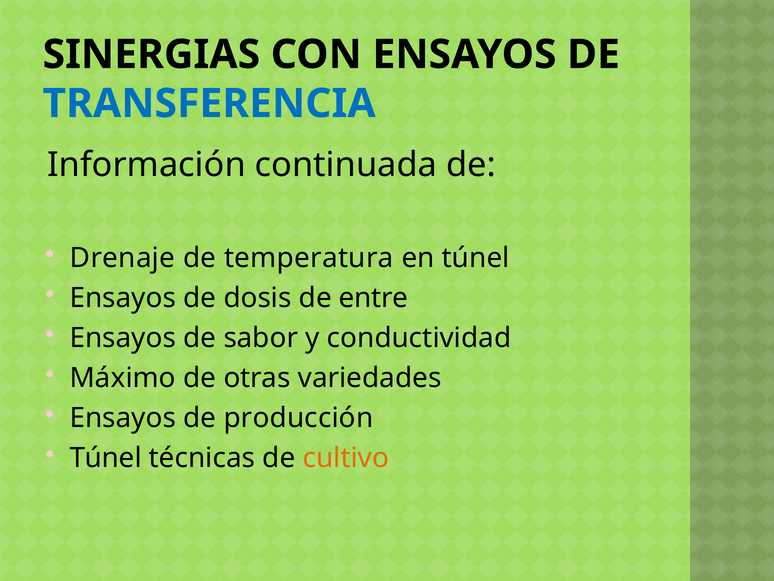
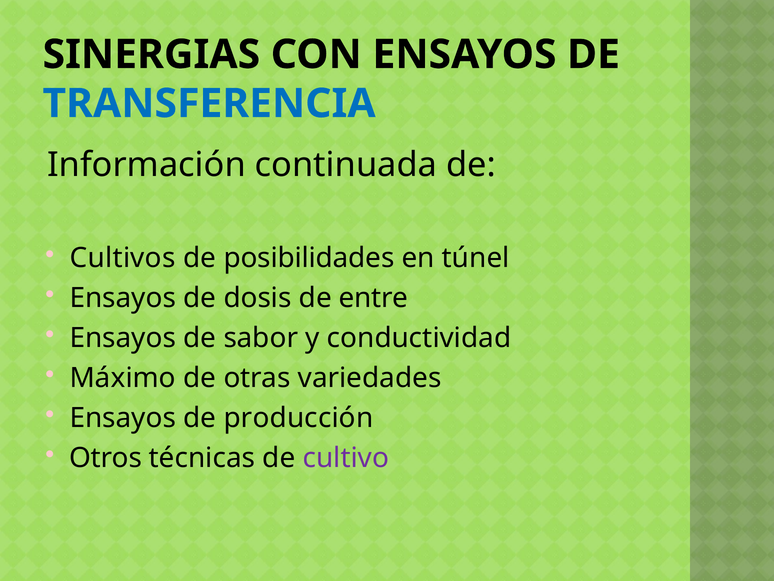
Drenaje: Drenaje -> Cultivos
temperatura: temperatura -> posibilidades
Túnel at (106, 458): Túnel -> Otros
cultivo colour: orange -> purple
